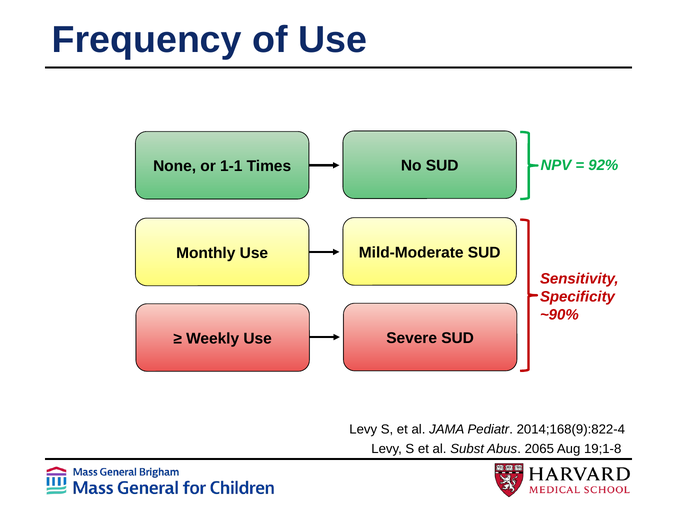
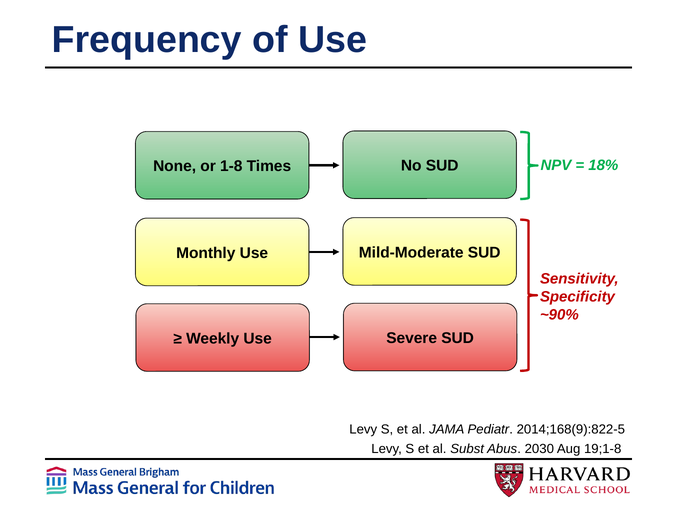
92%: 92% -> 18%
1-1: 1-1 -> 1-8
2014;168(9):822-4: 2014;168(9):822-4 -> 2014;168(9):822-5
2065: 2065 -> 2030
